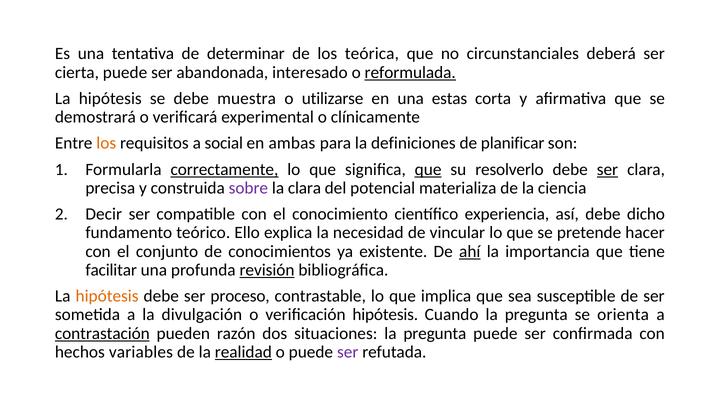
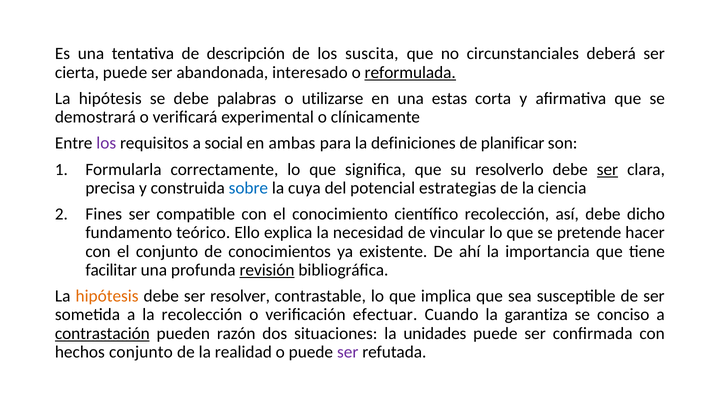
determinar: determinar -> descripción
teórica: teórica -> suscita
muestra: muestra -> palabras
los at (106, 143) colour: orange -> purple
correctamente underline: present -> none
que at (428, 170) underline: present -> none
sobre colour: purple -> blue
la clara: clara -> cuya
materializa: materializa -> estrategias
Decir: Decir -> Fines
científico experiencia: experiencia -> recolección
ahí underline: present -> none
proceso: proceso -> resolver
la divulgación: divulgación -> recolección
verificación hipótesis: hipótesis -> efectuar
Cuando la pregunta: pregunta -> garantiza
orienta: orienta -> conciso
situaciones la pregunta: pregunta -> unidades
hechos variables: variables -> conjunto
realidad underline: present -> none
